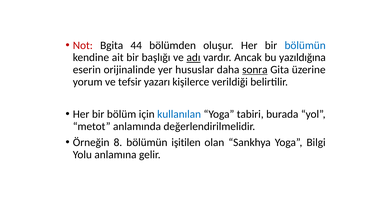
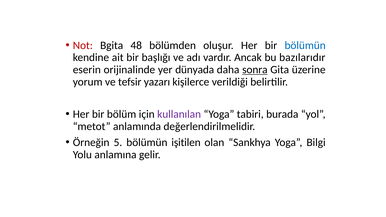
44: 44 -> 48
adı underline: present -> none
yazıldığına: yazıldığına -> bazılarıdır
hususlar: hususlar -> dünyada
kullanılan colour: blue -> purple
8: 8 -> 5
